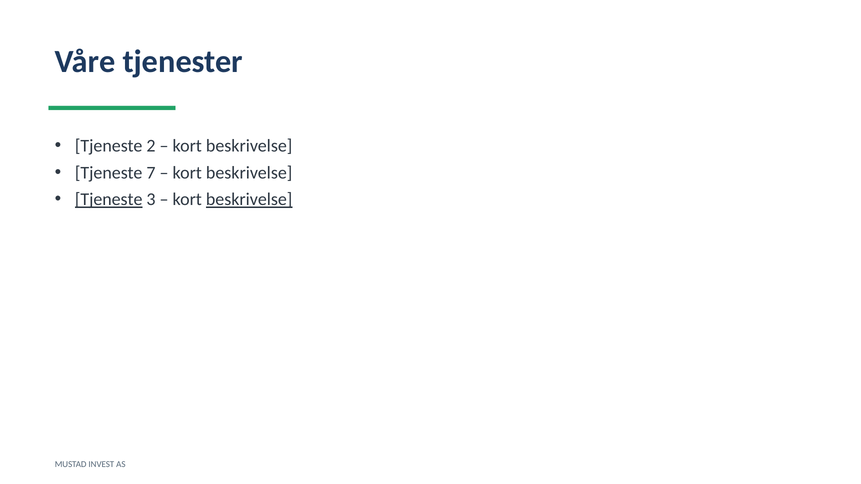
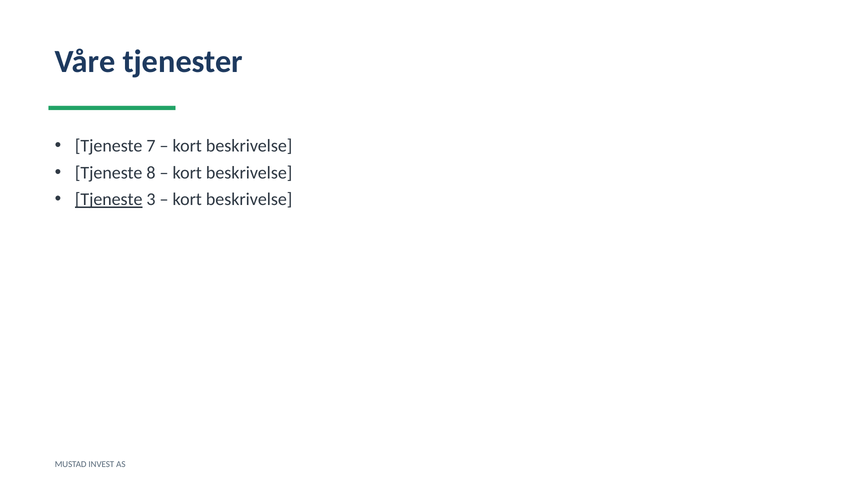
2: 2 -> 7
7: 7 -> 8
beskrivelse at (249, 200) underline: present -> none
